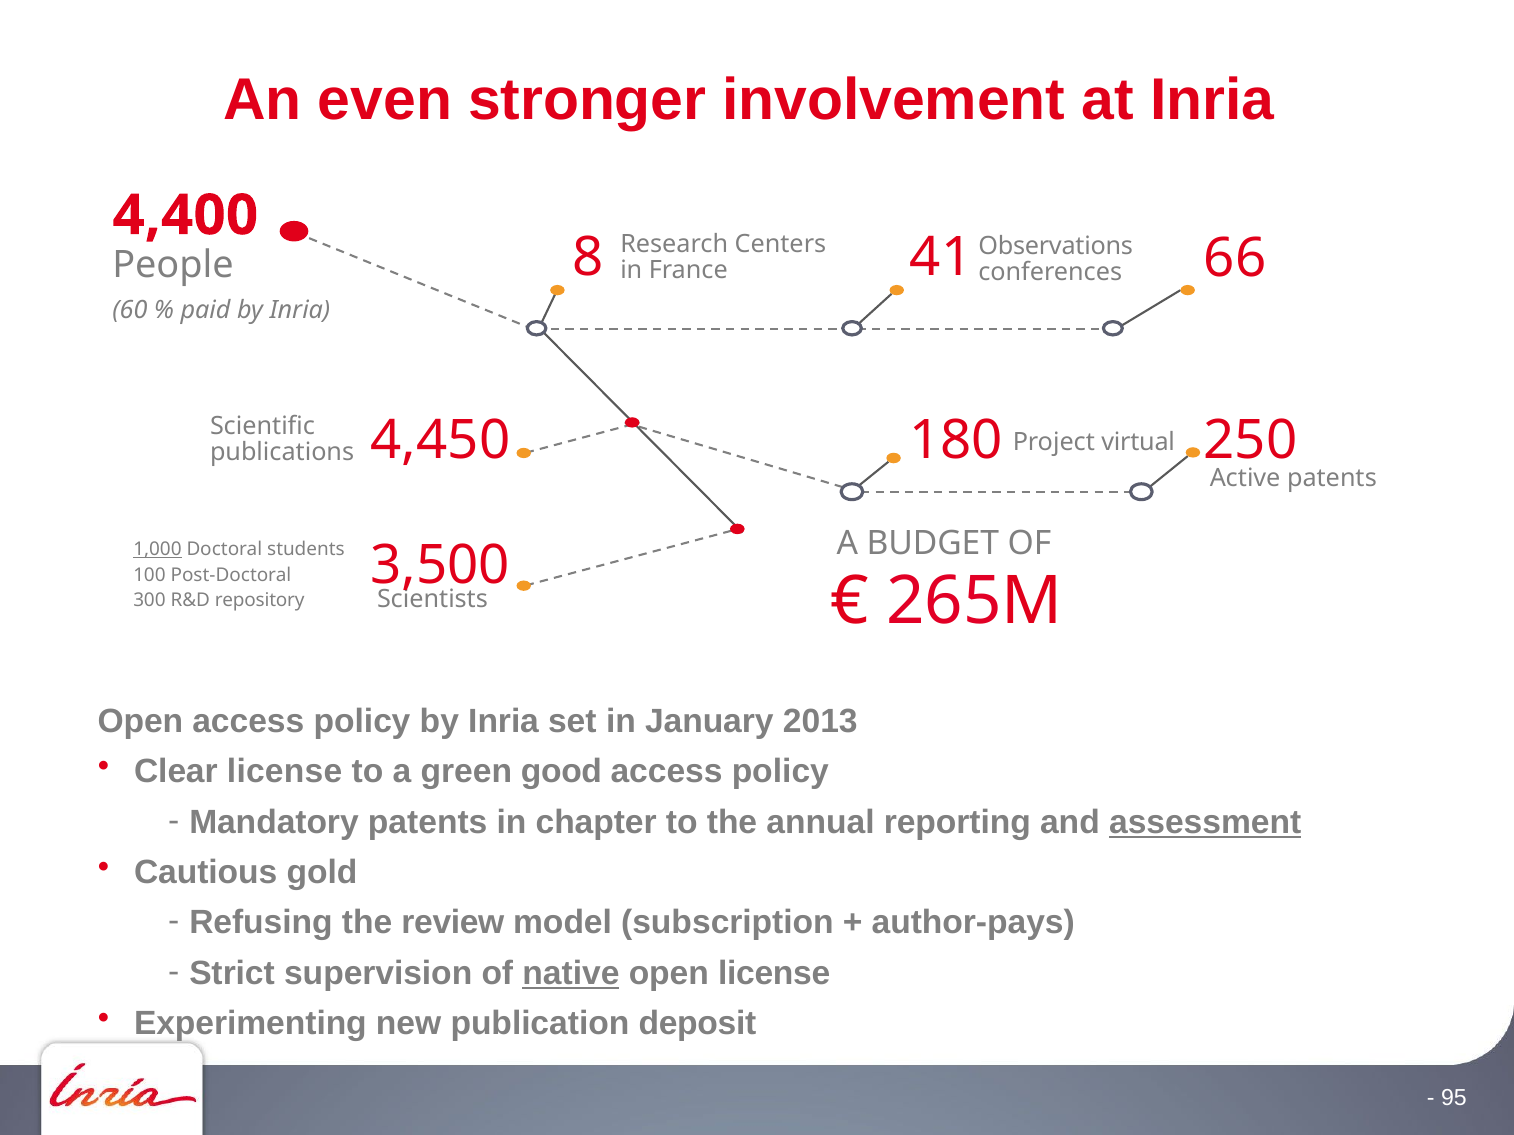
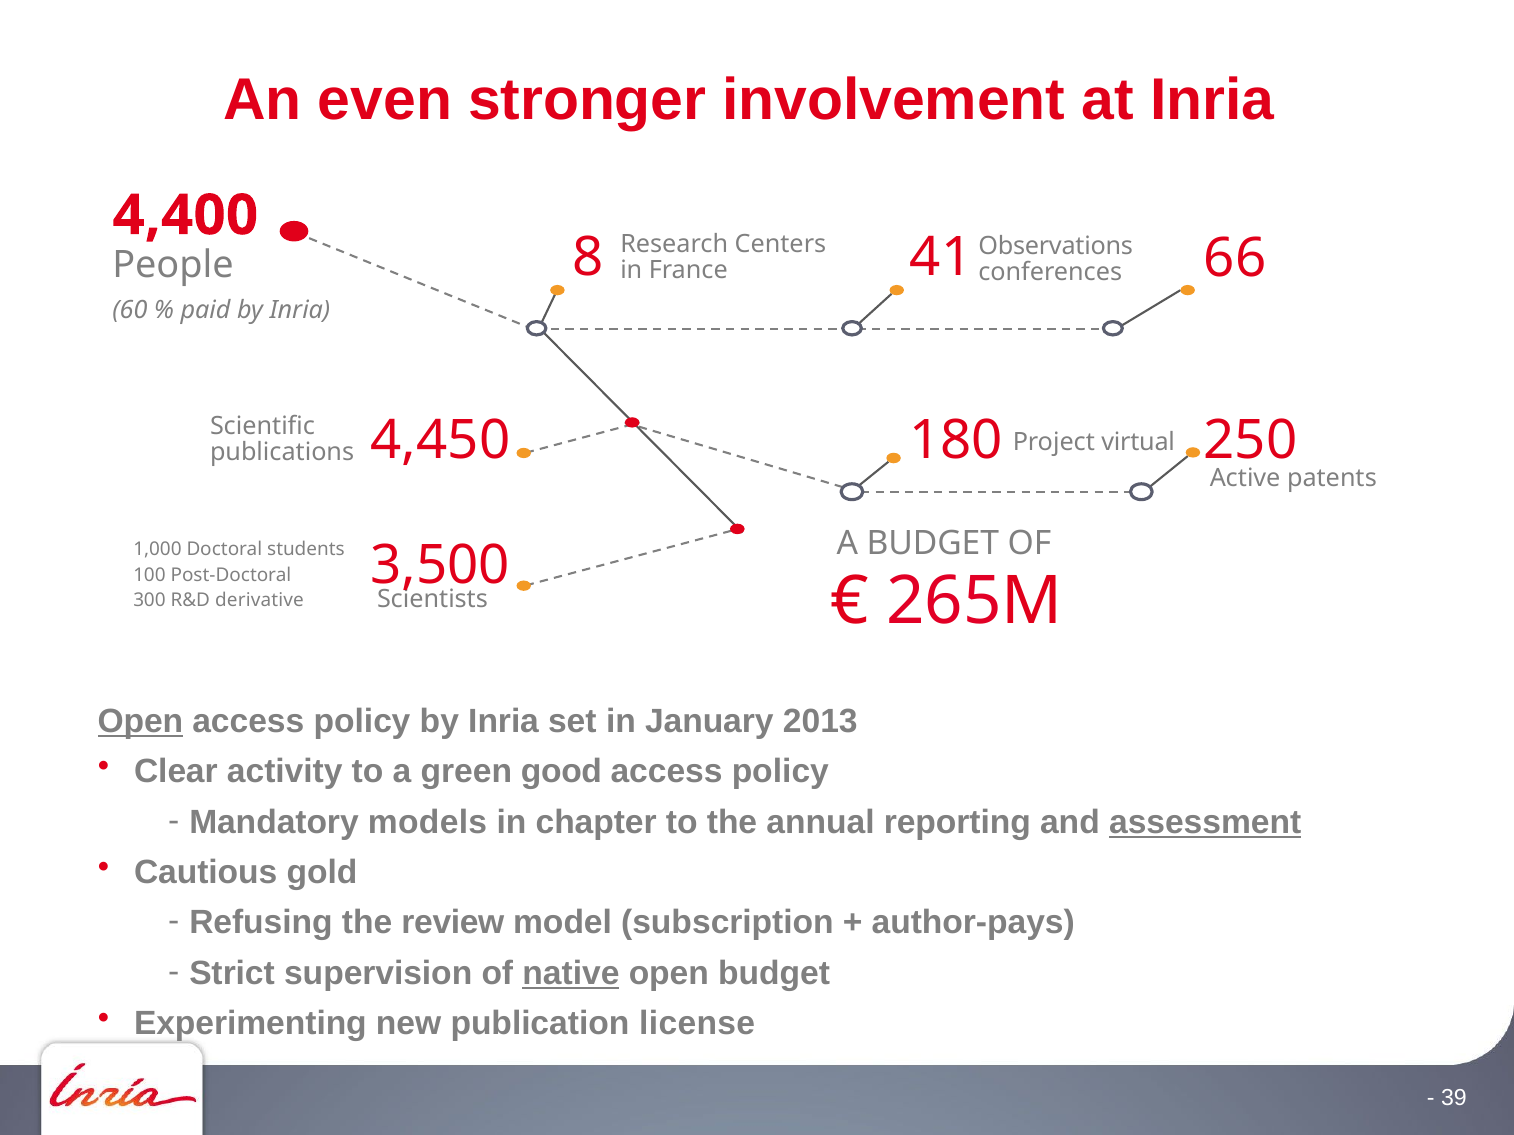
1,000 underline: present -> none
repository: repository -> derivative
Open at (140, 722) underline: none -> present
Clear license: license -> activity
Mandatory patents: patents -> models
open license: license -> budget
deposit: deposit -> license
95: 95 -> 39
